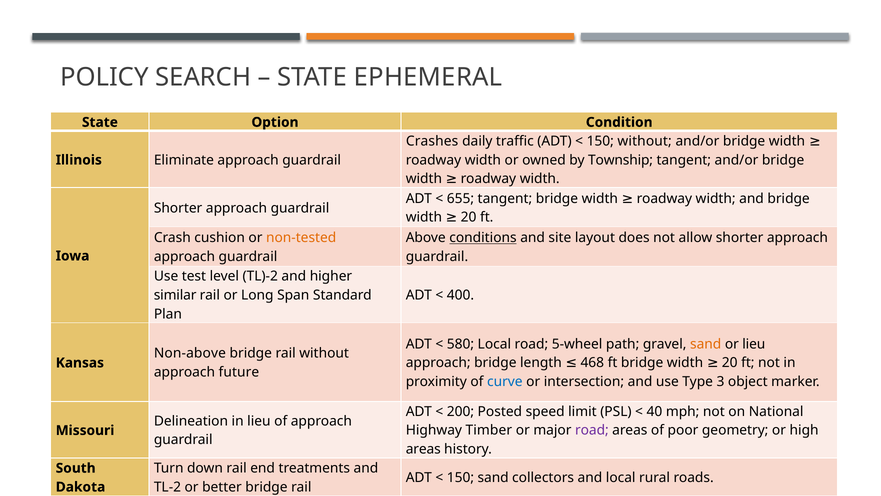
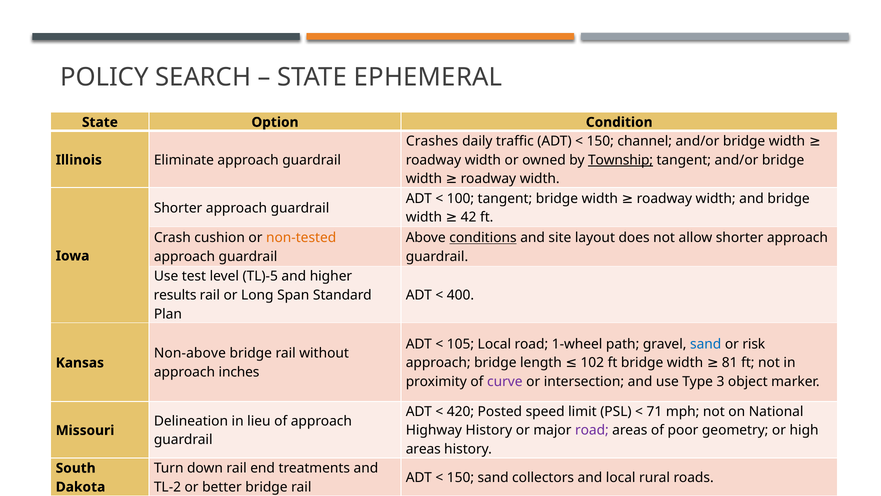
150 without: without -> channel
Township underline: none -> present
655: 655 -> 100
20 at (469, 217): 20 -> 42
TL)-2: TL)-2 -> TL)-5
similar: similar -> results
580: 580 -> 105
5-wheel: 5-wheel -> 1-wheel
sand at (706, 344) colour: orange -> blue
or lieu: lieu -> risk
468: 468 -> 102
bridge width 20: 20 -> 81
future: future -> inches
curve colour: blue -> purple
200: 200 -> 420
40: 40 -> 71
Highway Timber: Timber -> History
